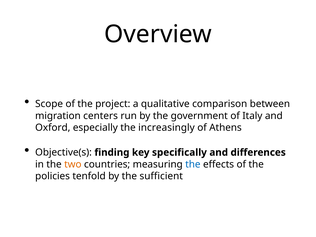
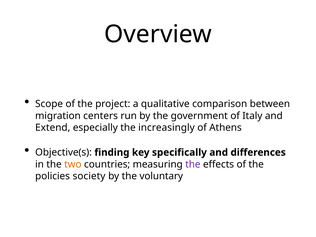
Oxford: Oxford -> Extend
the at (193, 164) colour: blue -> purple
tenfold: tenfold -> society
sufficient: sufficient -> voluntary
